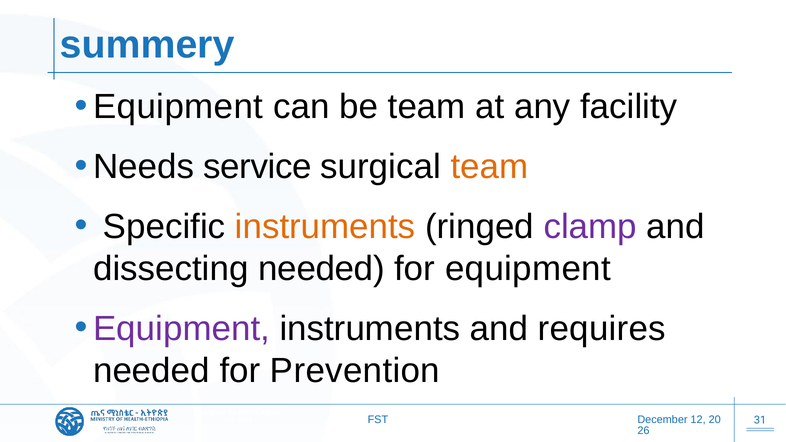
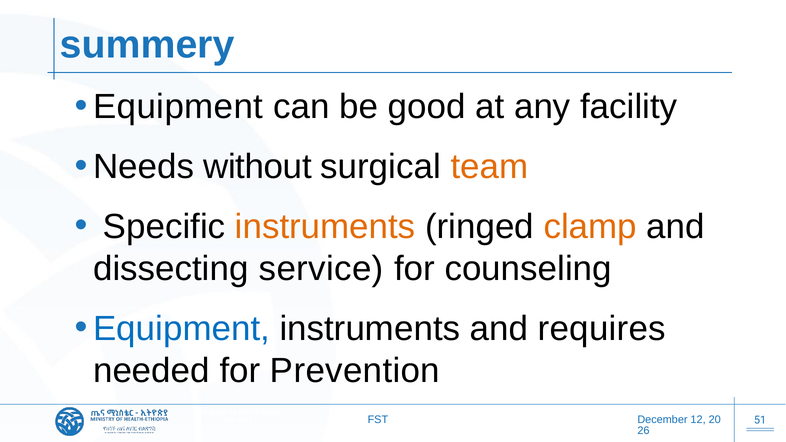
be team: team -> good
service: service -> without
clamp colour: purple -> orange
dissecting needed: needed -> service
for equipment: equipment -> counseling
Equipment at (182, 329) colour: purple -> blue
31: 31 -> 51
